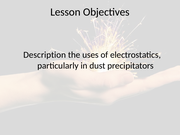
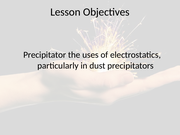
Description: Description -> Precipitator
